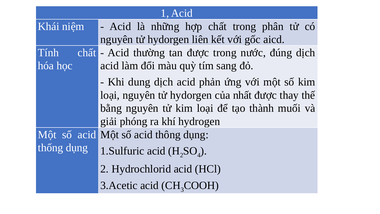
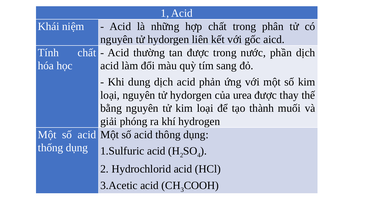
đúng: đúng -> phần
nhất: nhất -> urea
